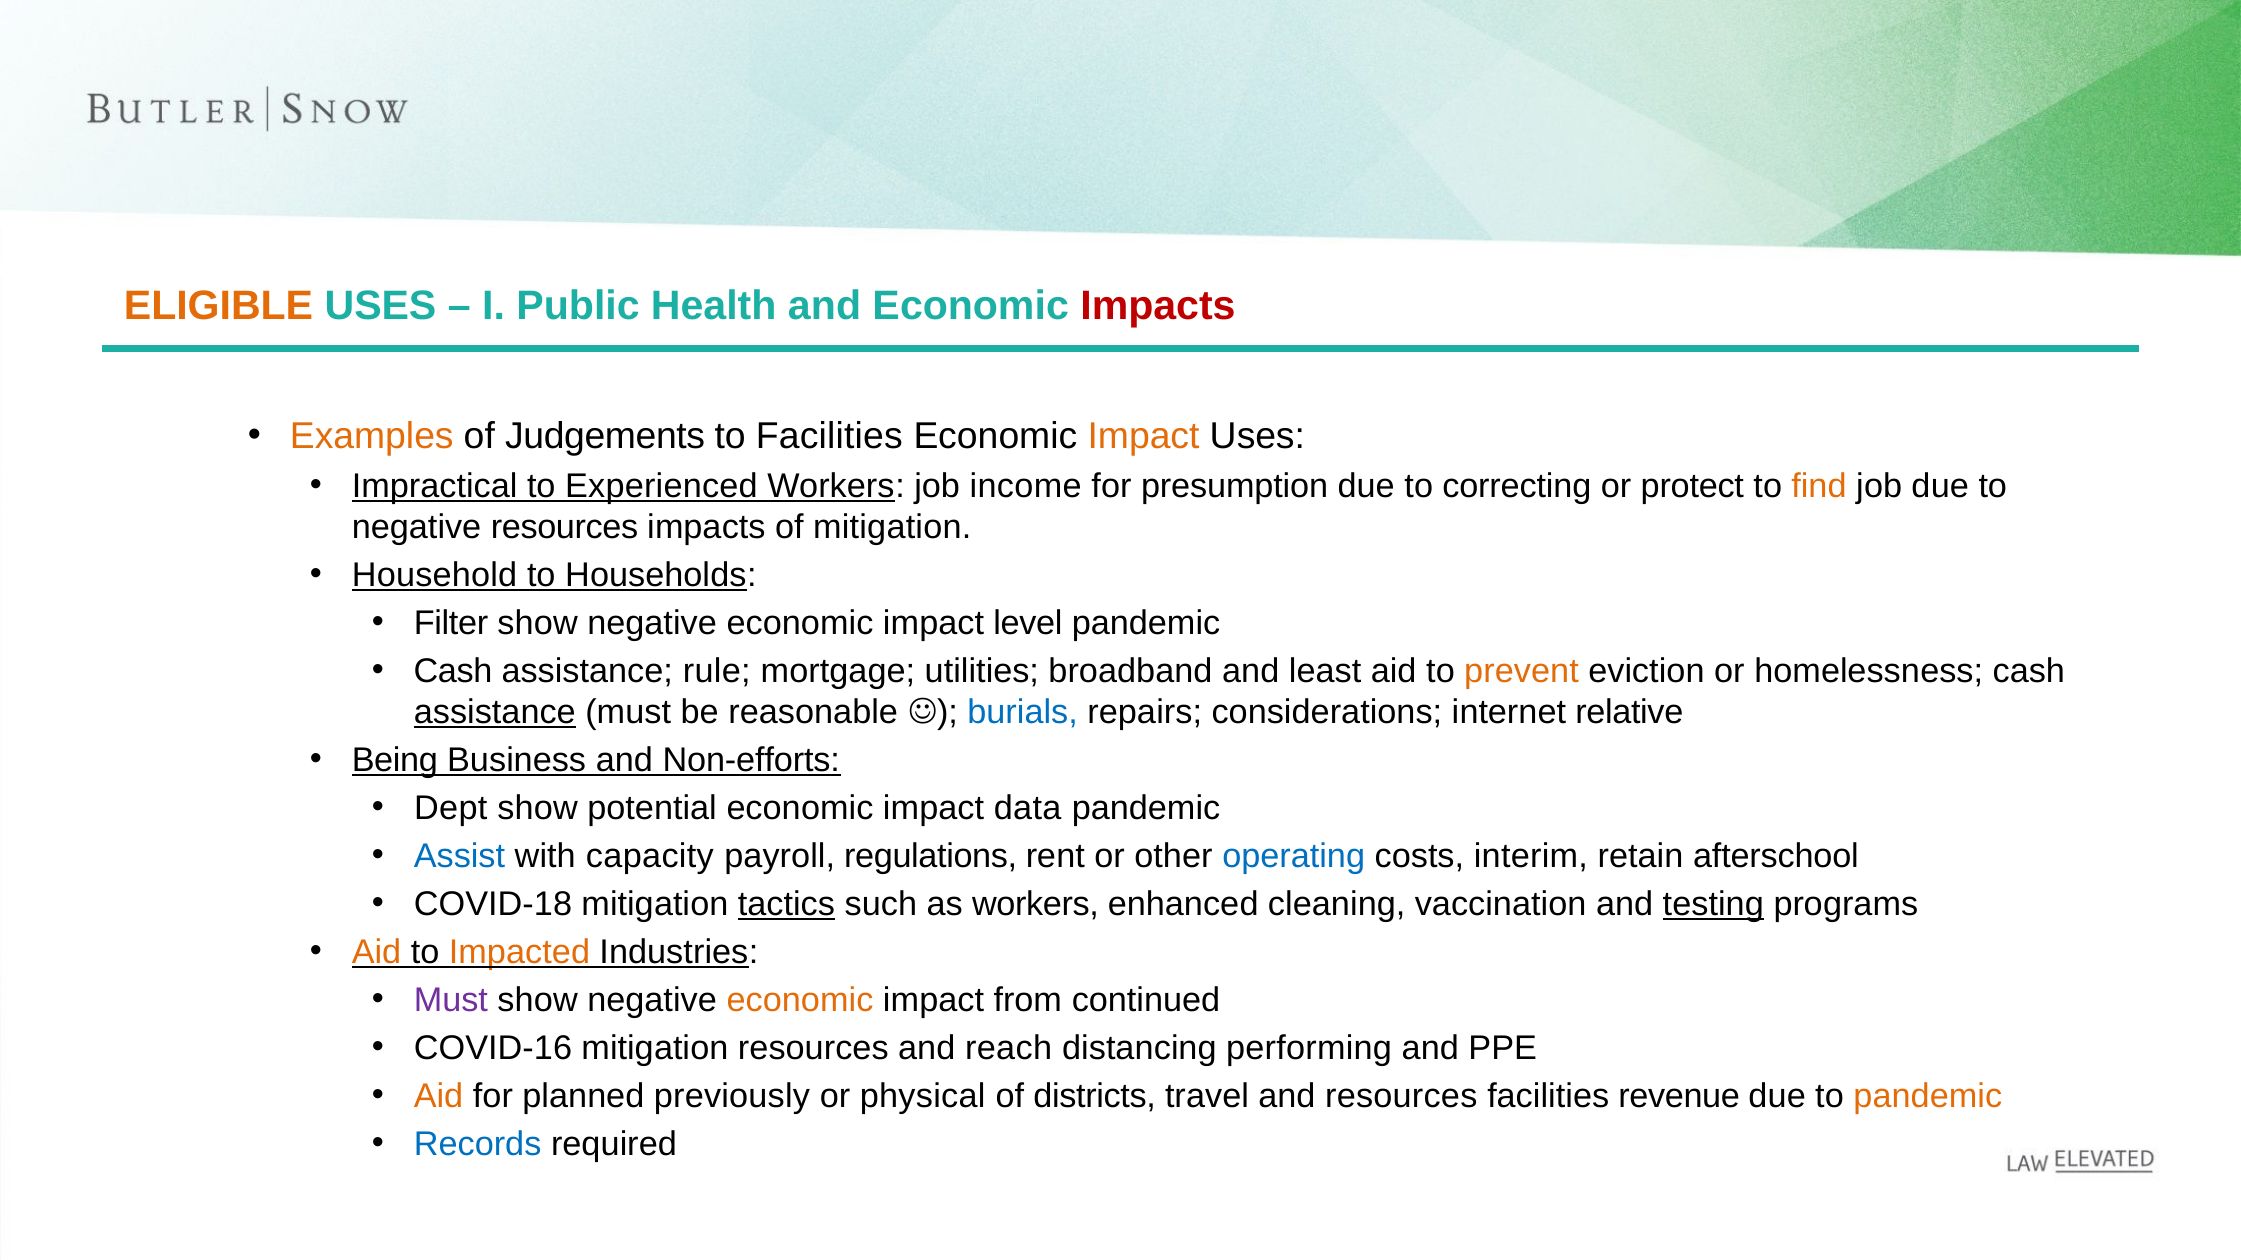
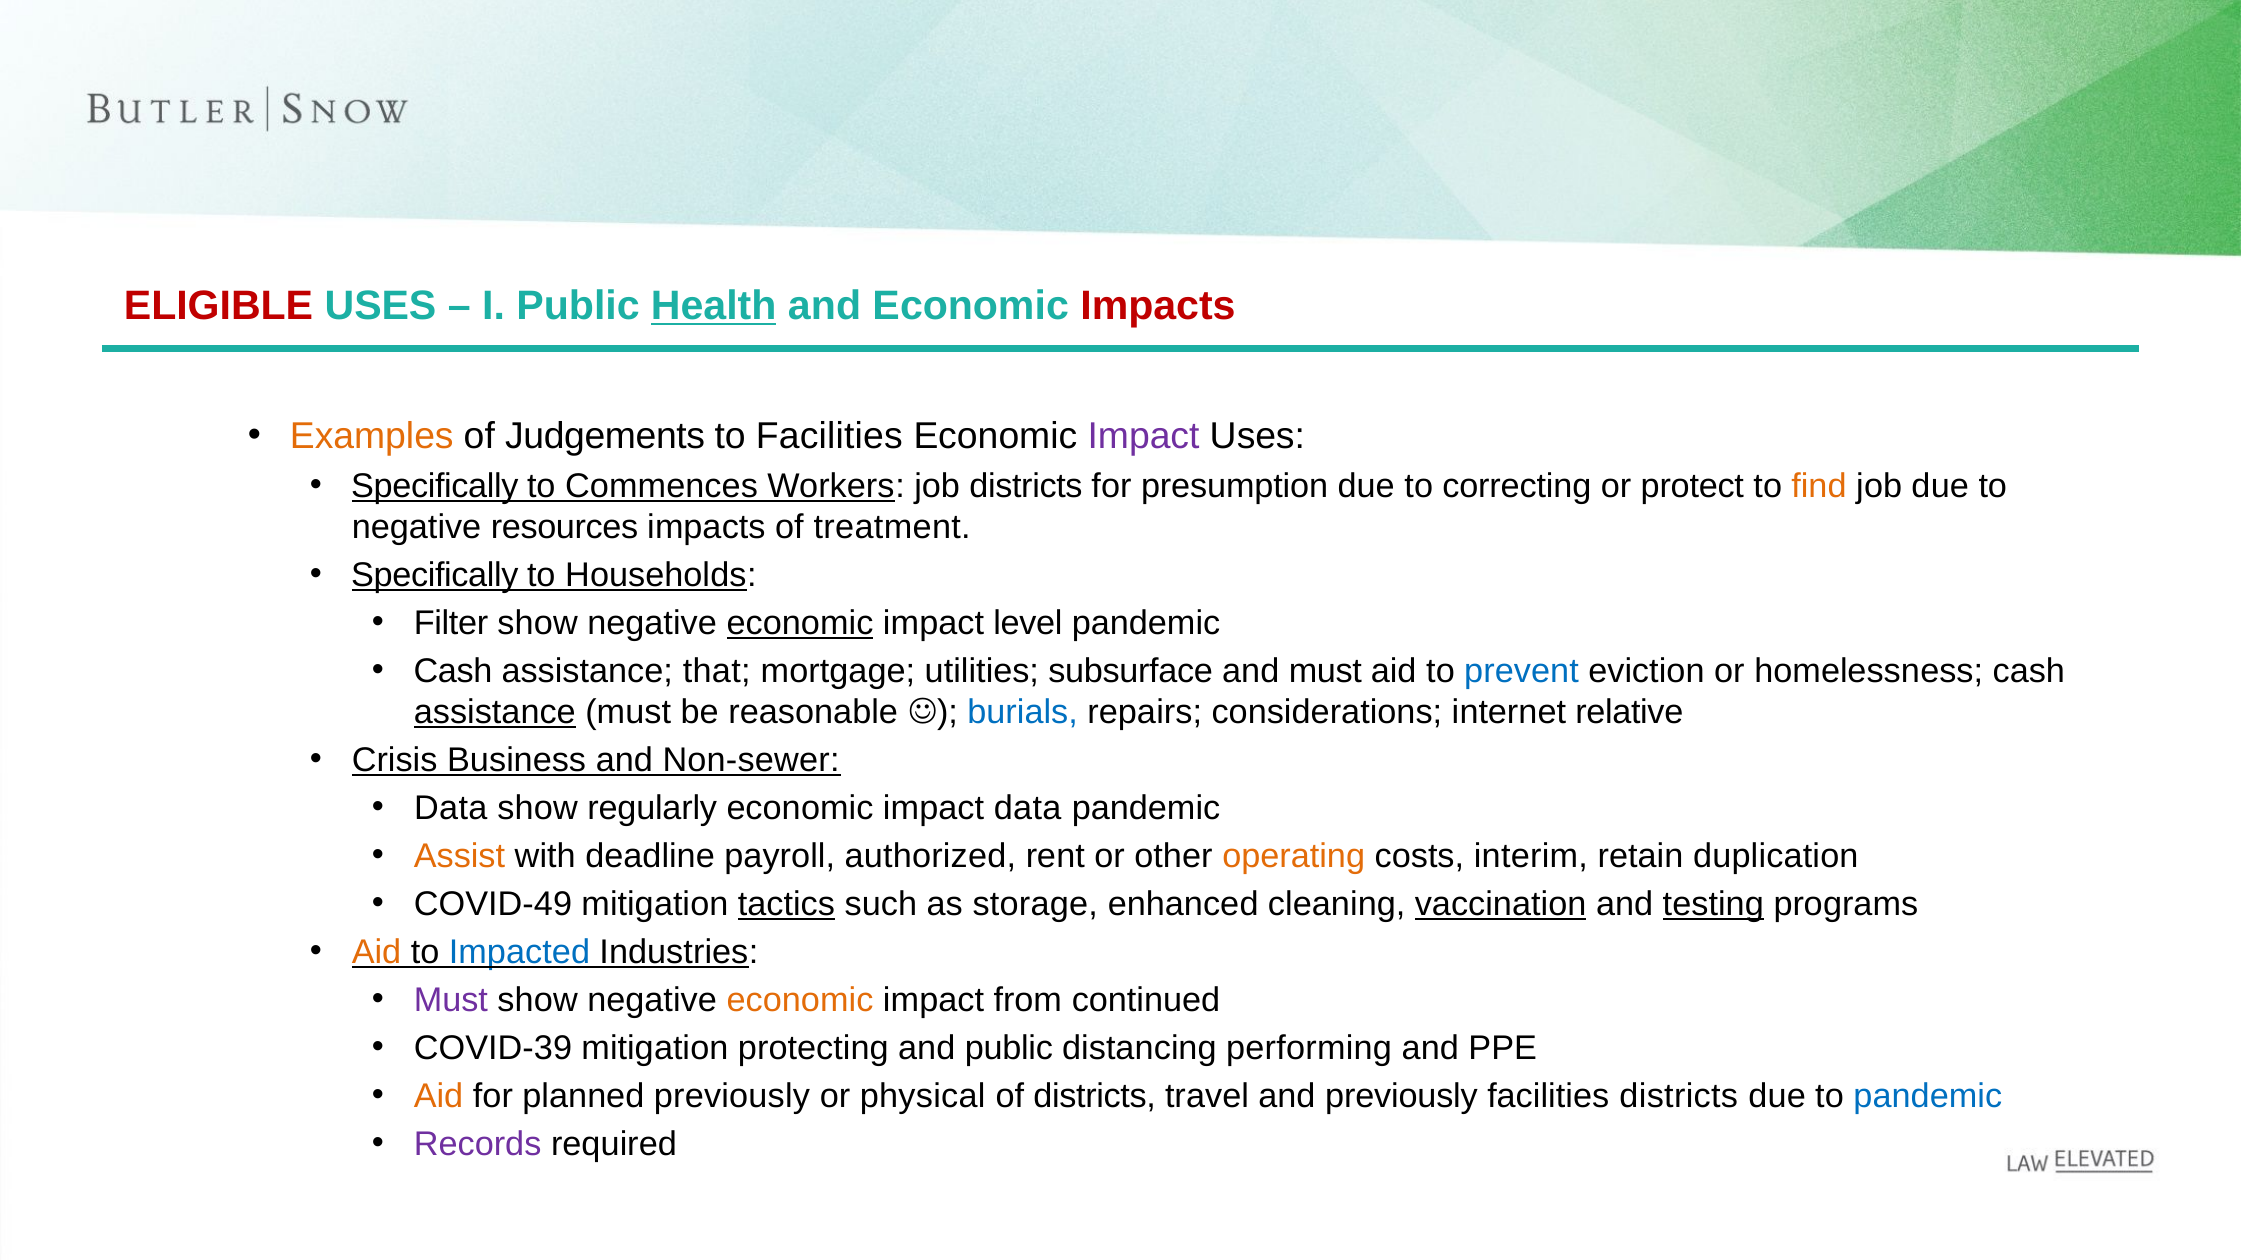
ELIGIBLE colour: orange -> red
Health underline: none -> present
Impact at (1144, 437) colour: orange -> purple
Impractical at (435, 486): Impractical -> Specifically
Experienced: Experienced -> Commences
job income: income -> districts
of mitigation: mitigation -> treatment
Household at (435, 575): Household -> Specifically
economic at (800, 623) underline: none -> present
rule: rule -> that
broadband: broadband -> subsurface
and least: least -> must
prevent colour: orange -> blue
Being: Being -> Crisis
Non-efforts: Non-efforts -> Non-sewer
Dept at (451, 809): Dept -> Data
potential: potential -> regularly
Assist colour: blue -> orange
capacity: capacity -> deadline
regulations: regulations -> authorized
operating colour: blue -> orange
afterschool: afterschool -> duplication
COVID-18: COVID-18 -> COVID-49
as workers: workers -> storage
vaccination underline: none -> present
Impacted colour: orange -> blue
COVID-16: COVID-16 -> COVID-39
mitigation resources: resources -> protecting
and reach: reach -> public
and resources: resources -> previously
facilities revenue: revenue -> districts
pandemic at (1928, 1096) colour: orange -> blue
Records colour: blue -> purple
